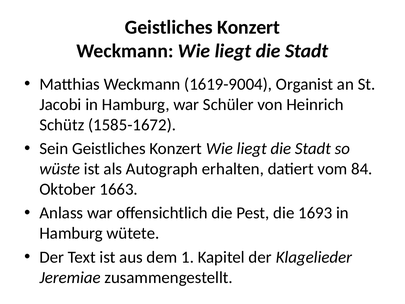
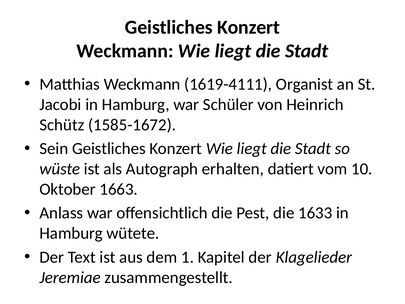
1619-9004: 1619-9004 -> 1619-4111
84: 84 -> 10
1693: 1693 -> 1633
